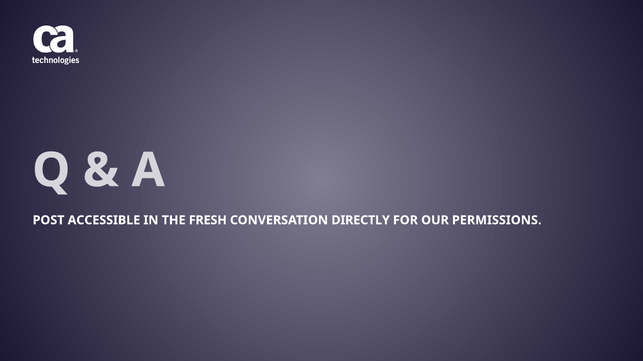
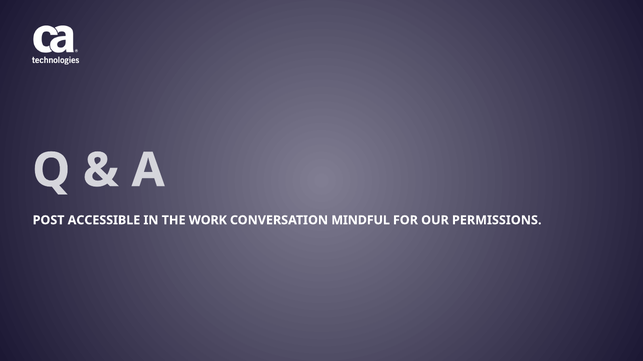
FRESH: FRESH -> WORK
DIRECTLY: DIRECTLY -> MINDFUL
